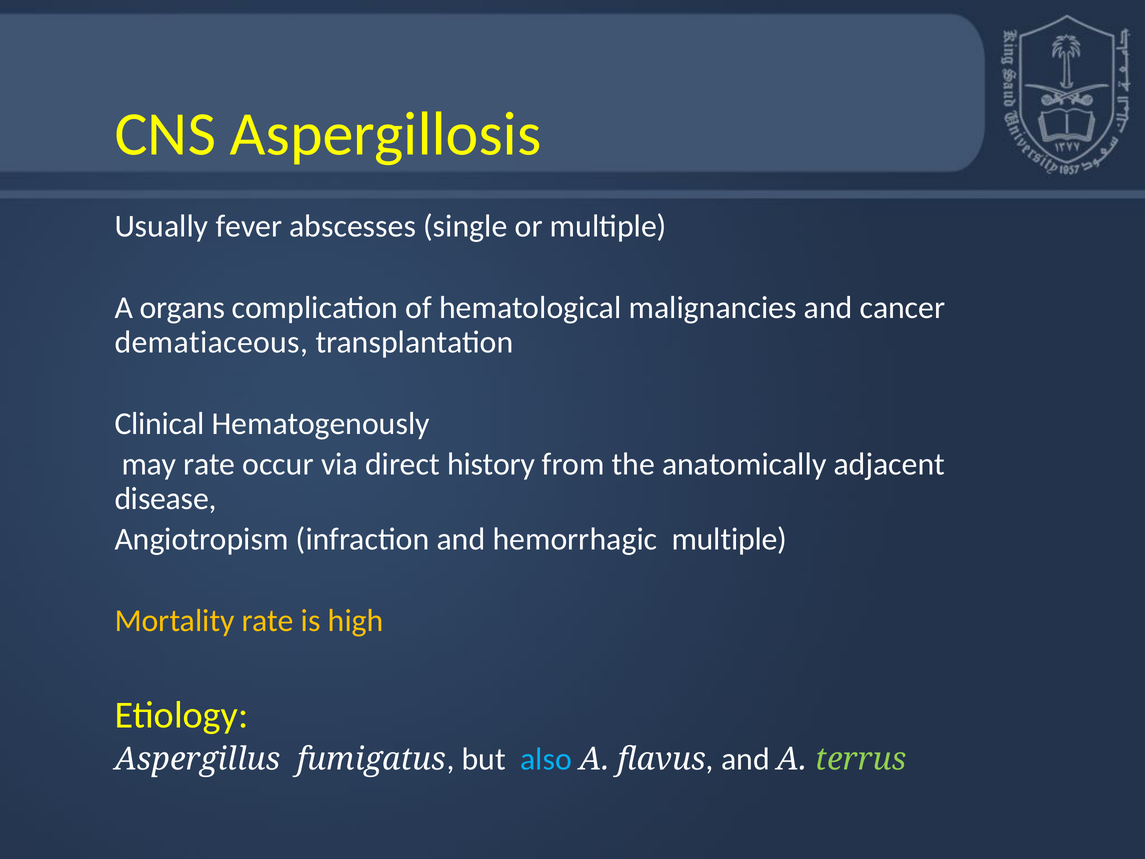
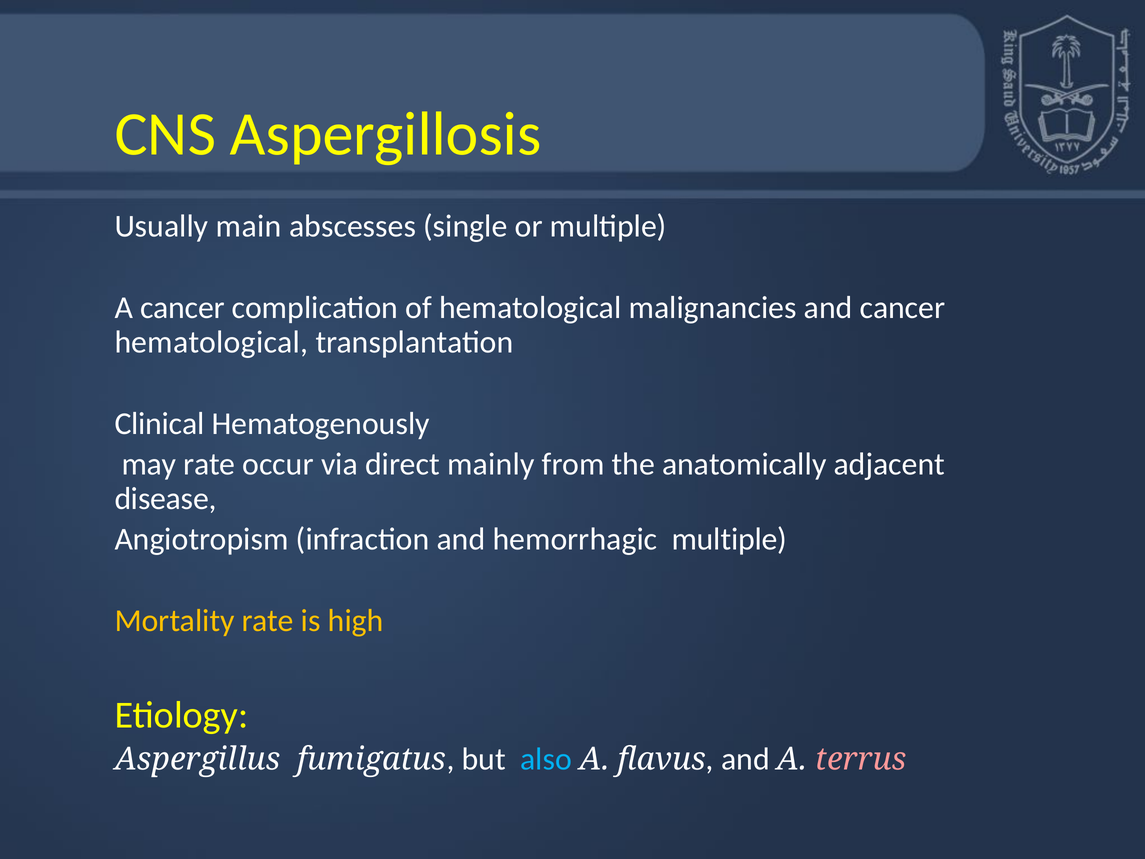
fever: fever -> main
A organs: organs -> cancer
dematiaceous at (211, 342): dematiaceous -> hematological
history: history -> mainly
terrus colour: light green -> pink
